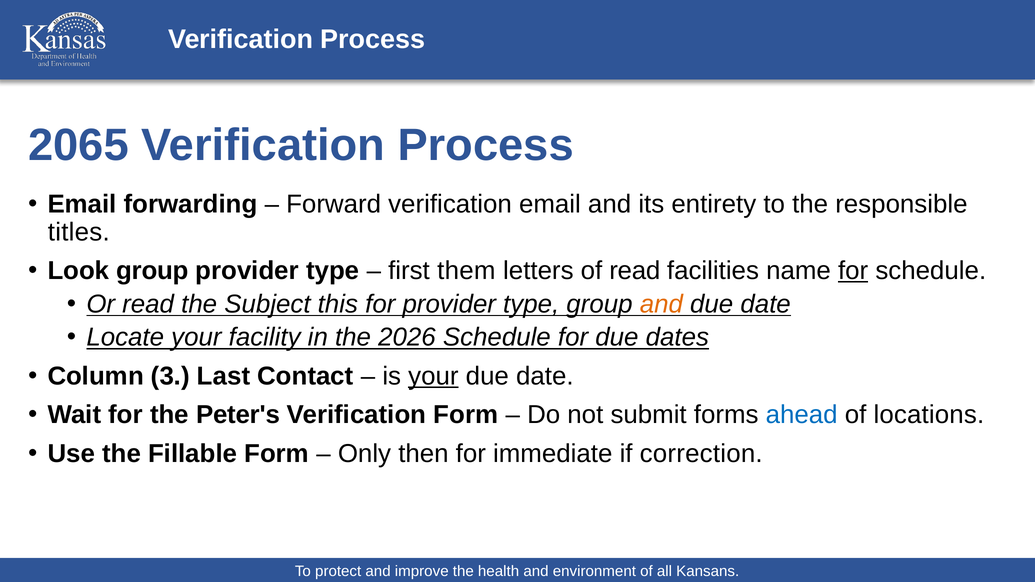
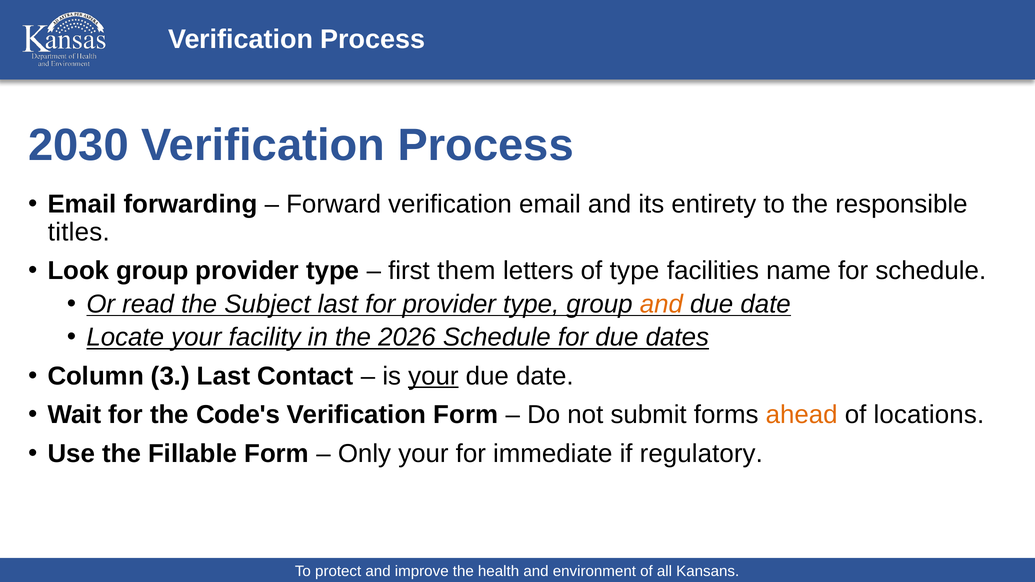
2065: 2065 -> 2030
of read: read -> type
for at (853, 271) underline: present -> none
Subject this: this -> last
Peter's: Peter's -> Code's
ahead colour: blue -> orange
Only then: then -> your
correction: correction -> regulatory
